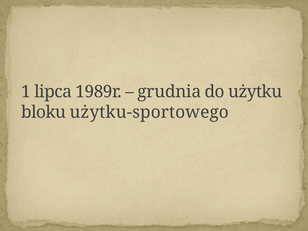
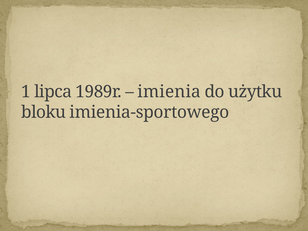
grudnia: grudnia -> imienia
użytku-sportowego: użytku-sportowego -> imienia-sportowego
